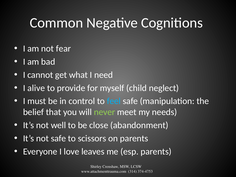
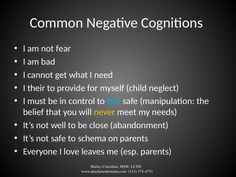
alive: alive -> their
never colour: light green -> yellow
scissors: scissors -> schema
